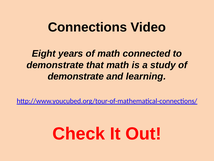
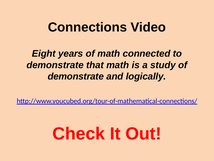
learning: learning -> logically
